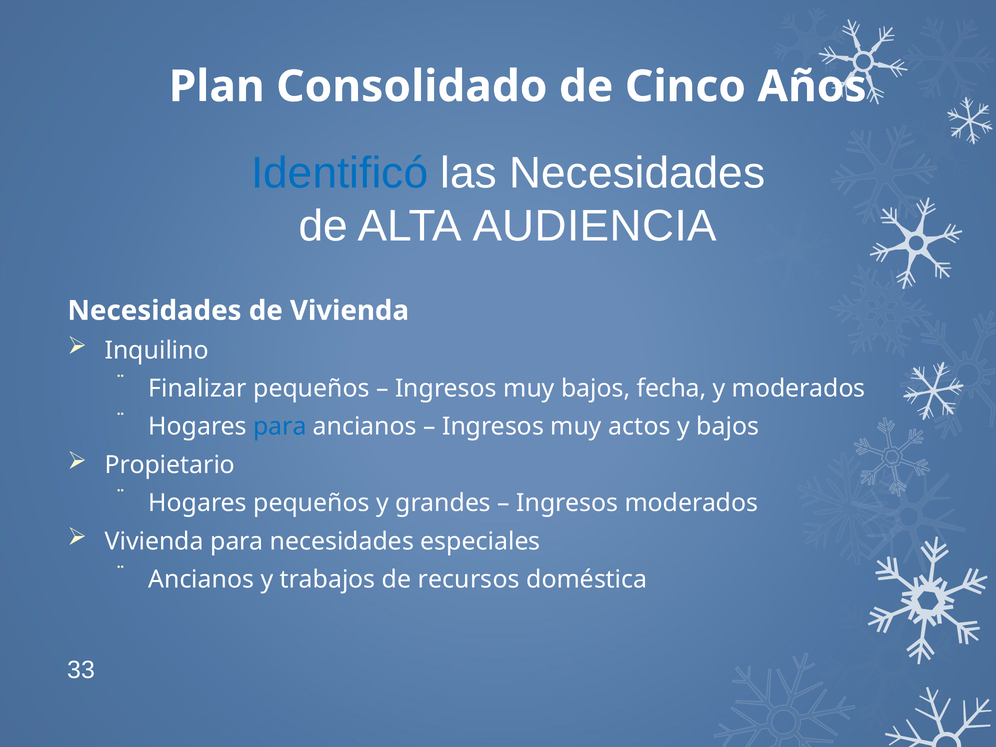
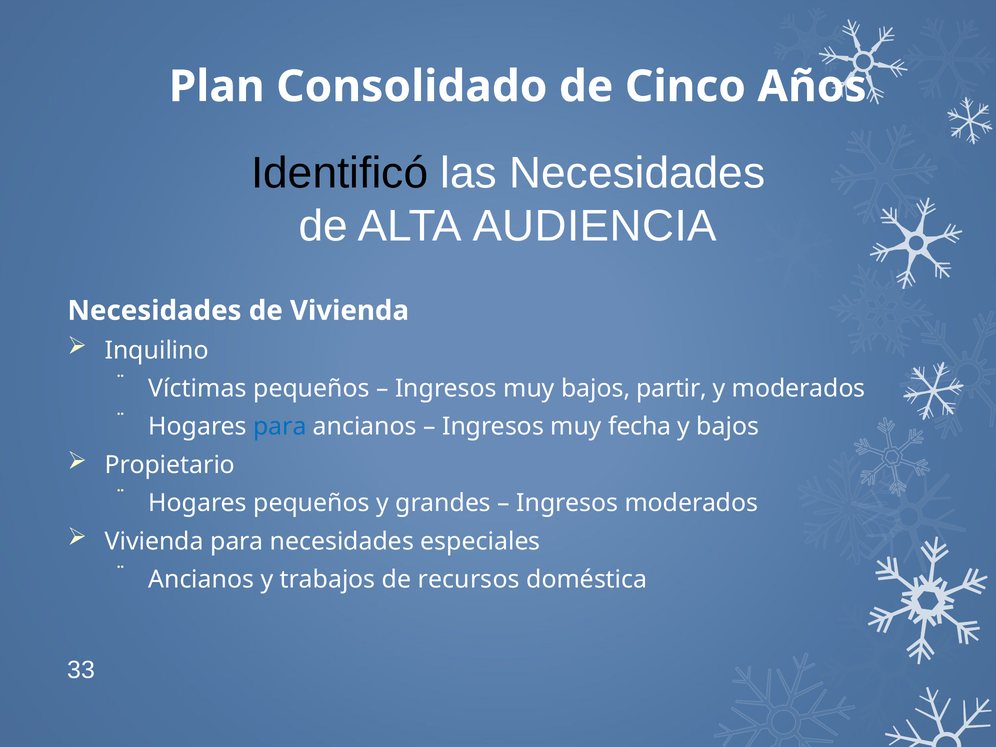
Identificó colour: blue -> black
Finalizar: Finalizar -> Víctimas
fecha: fecha -> partir
actos: actos -> fecha
